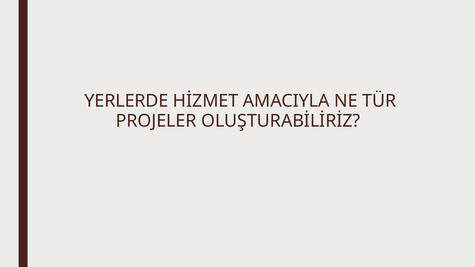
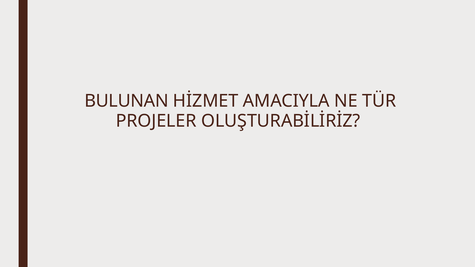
YERLERDE: YERLERDE -> BULUNAN
